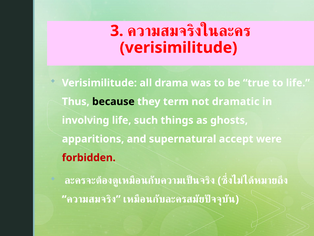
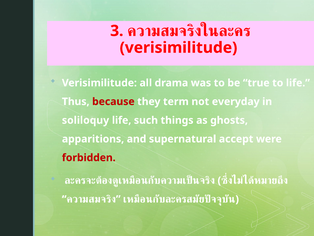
because colour: black -> red
dramatic: dramatic -> everyday
involving: involving -> soliloquy
